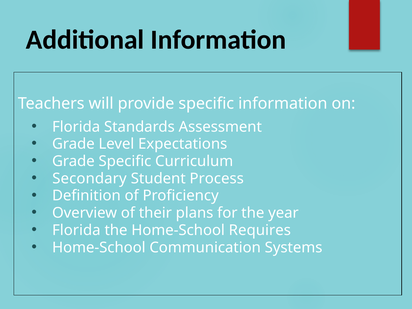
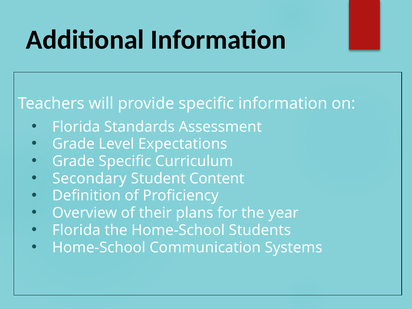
Process: Process -> Content
Requires: Requires -> Students
